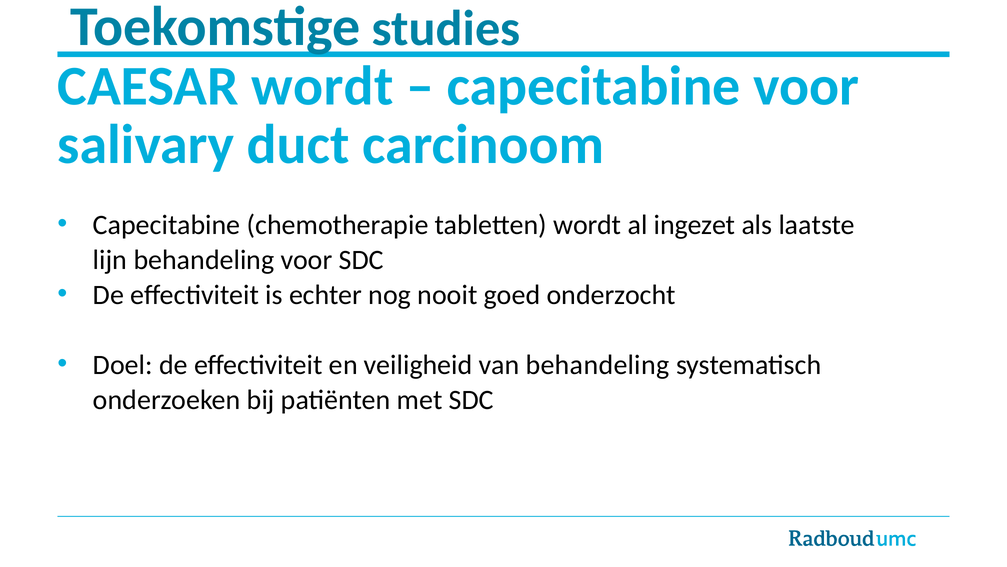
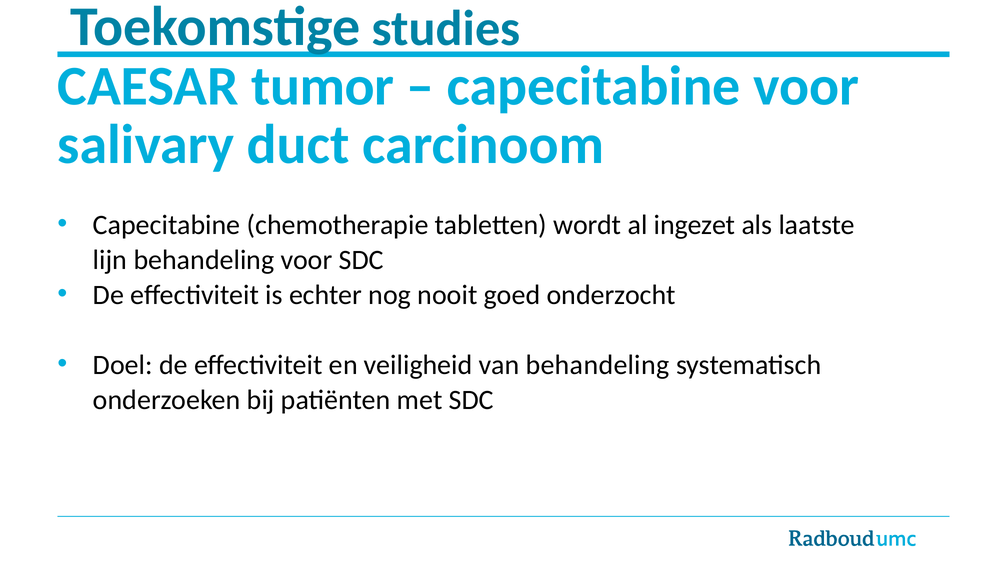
CAESAR wordt: wordt -> tumor
